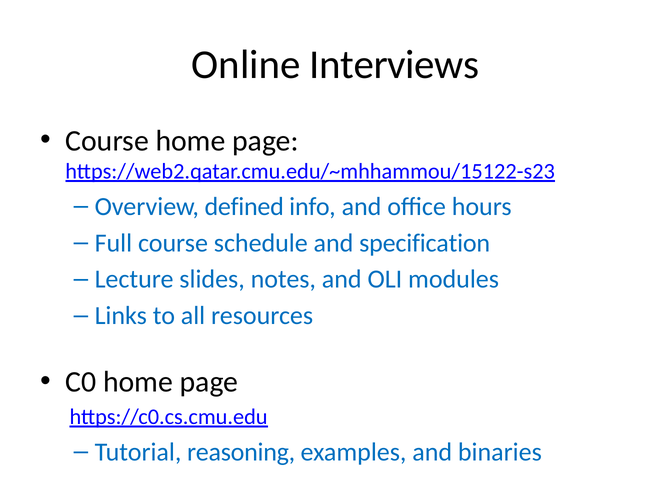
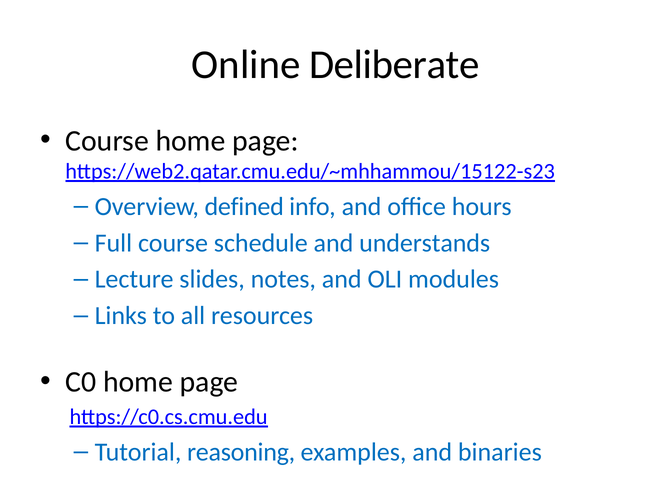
Interviews: Interviews -> Deliberate
specification: specification -> understands
